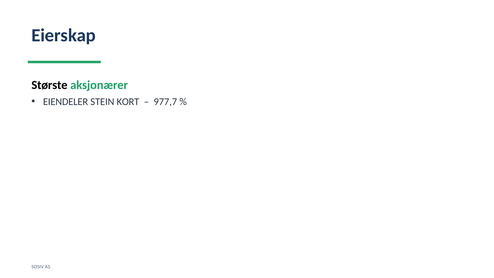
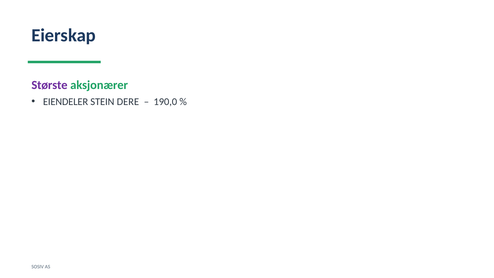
Største colour: black -> purple
KORT: KORT -> DERE
977,7: 977,7 -> 190,0
